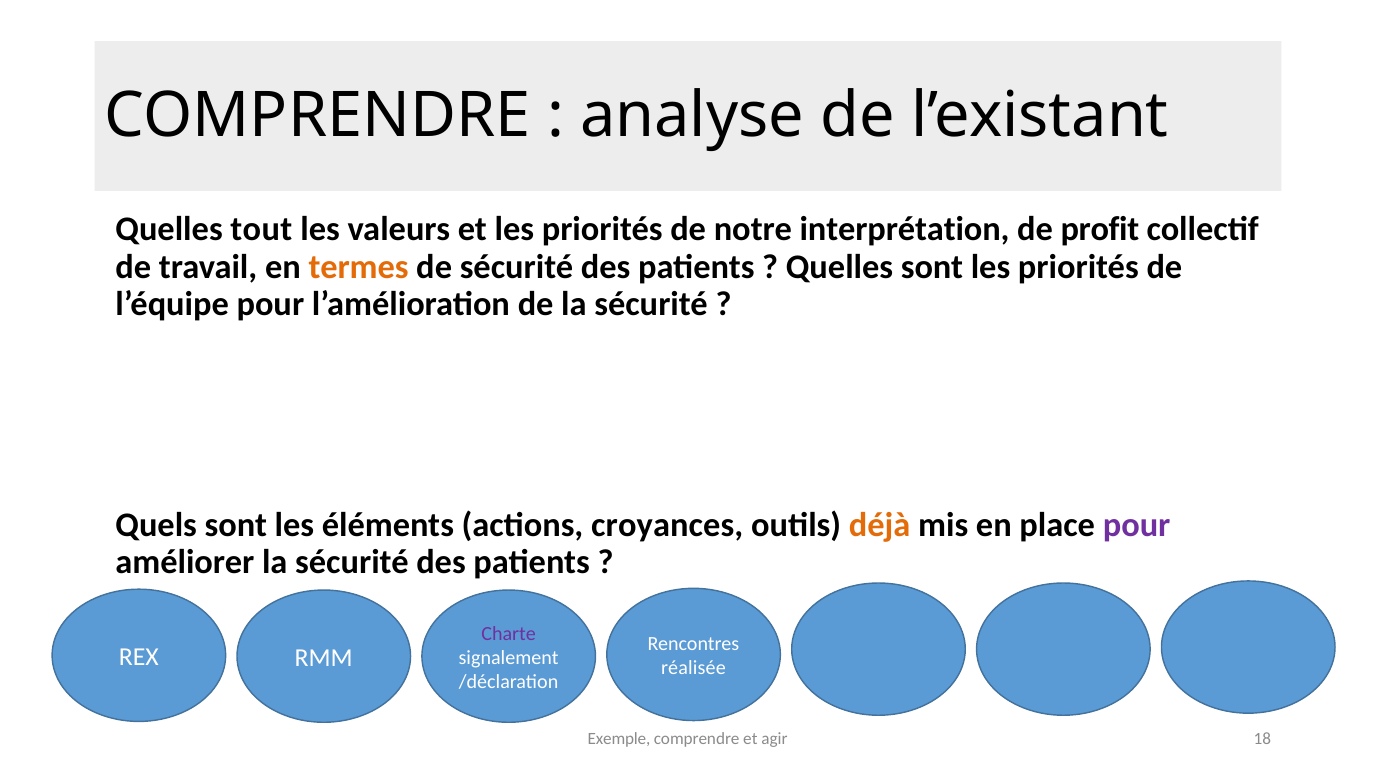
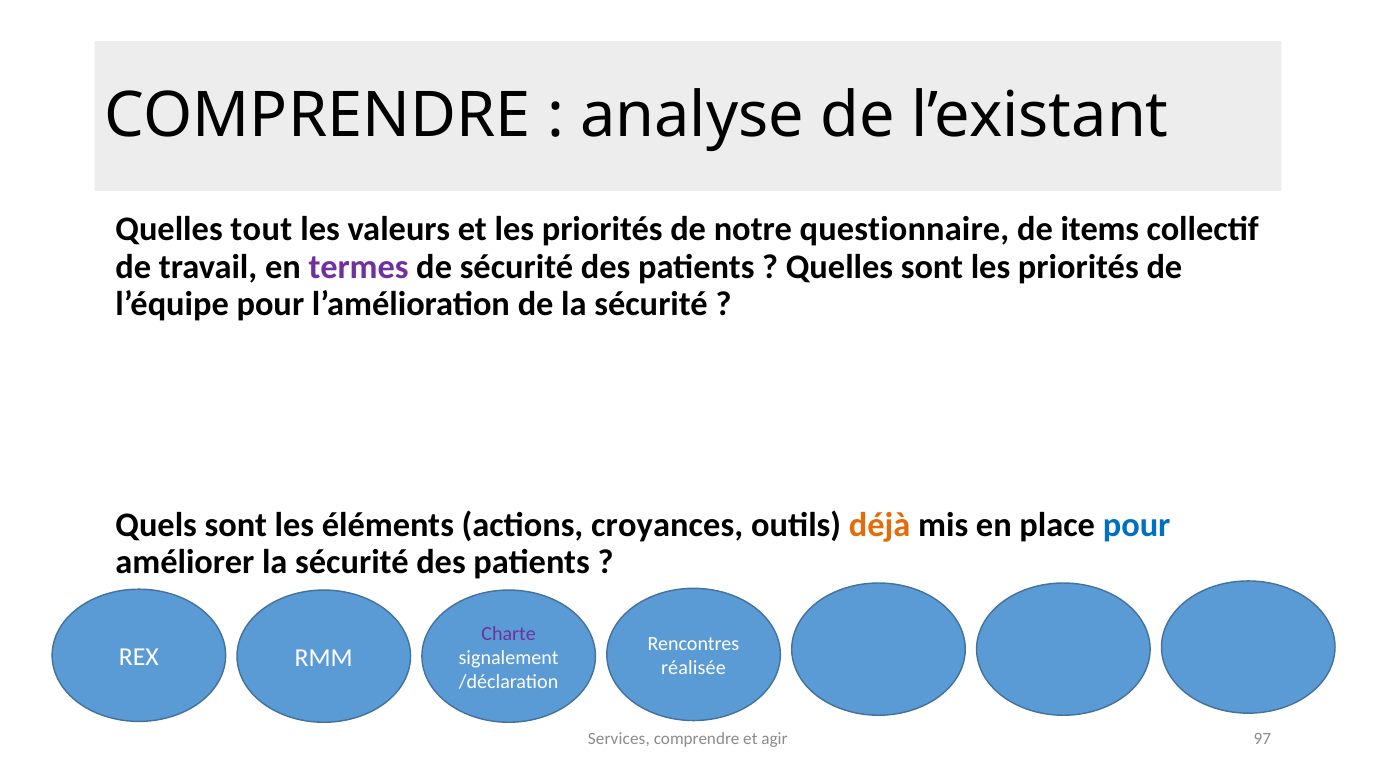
interprétation: interprétation -> questionnaire
profit: profit -> items
termes colour: orange -> purple
pour at (1137, 525) colour: purple -> blue
Exemple: Exemple -> Services
18: 18 -> 97
